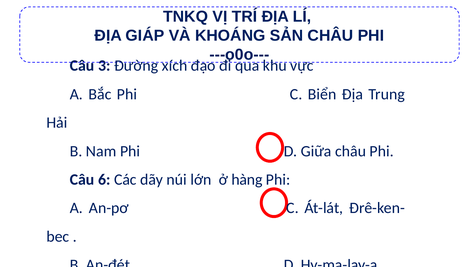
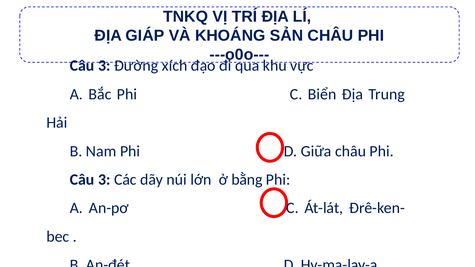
6 at (104, 180): 6 -> 3
hàng: hàng -> bằng
